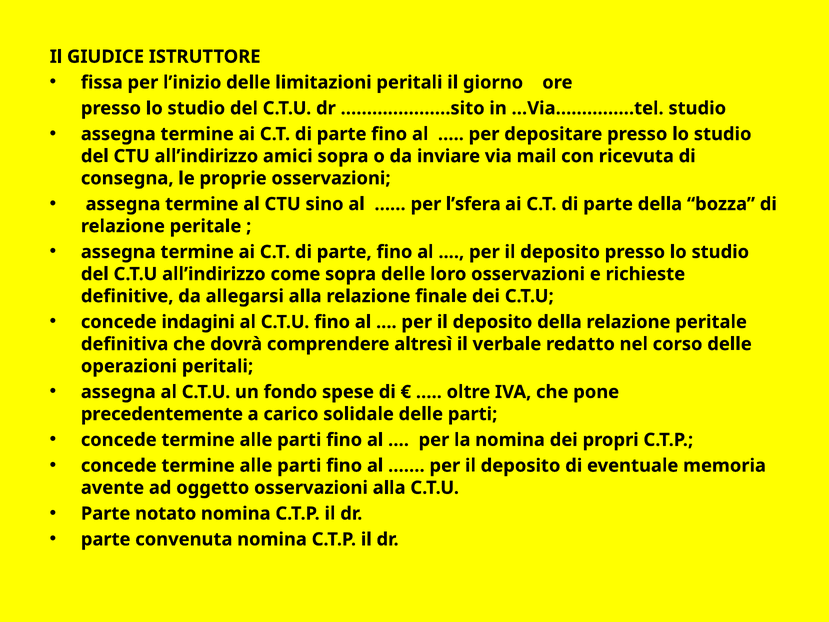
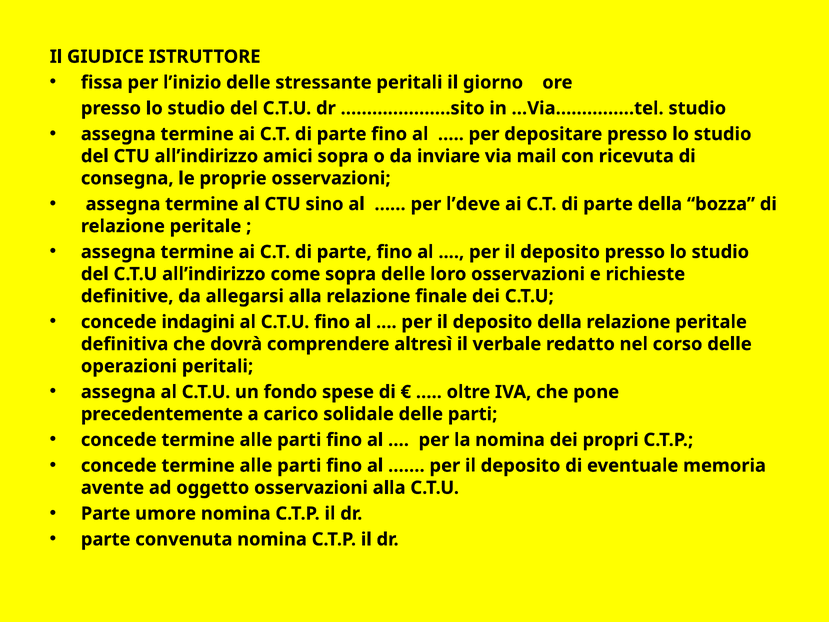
limitazioni: limitazioni -> stressante
l’sfera: l’sfera -> l’deve
notato: notato -> umore
